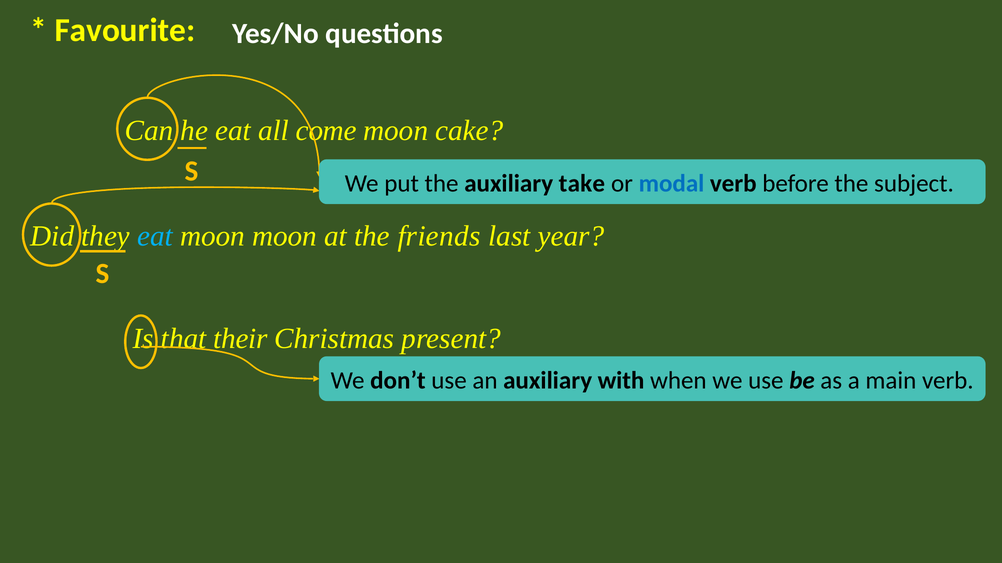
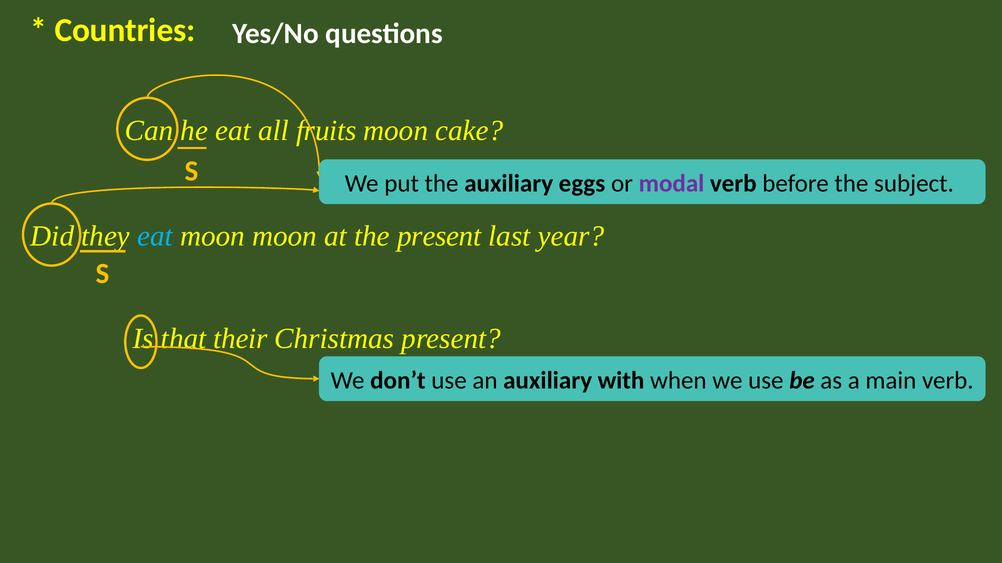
Favourite: Favourite -> Countries
come: come -> fruits
take: take -> eggs
modal colour: blue -> purple
the friends: friends -> present
